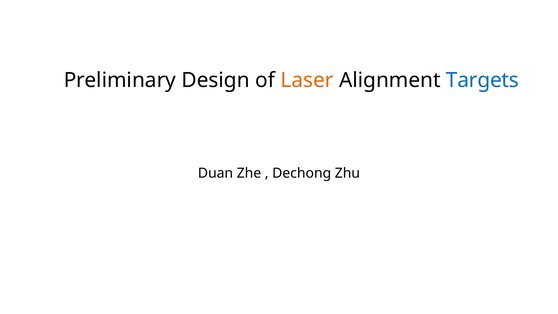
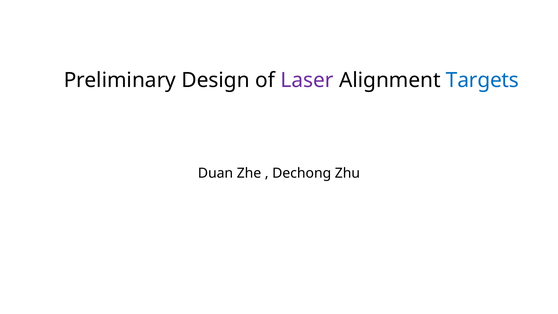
Laser colour: orange -> purple
